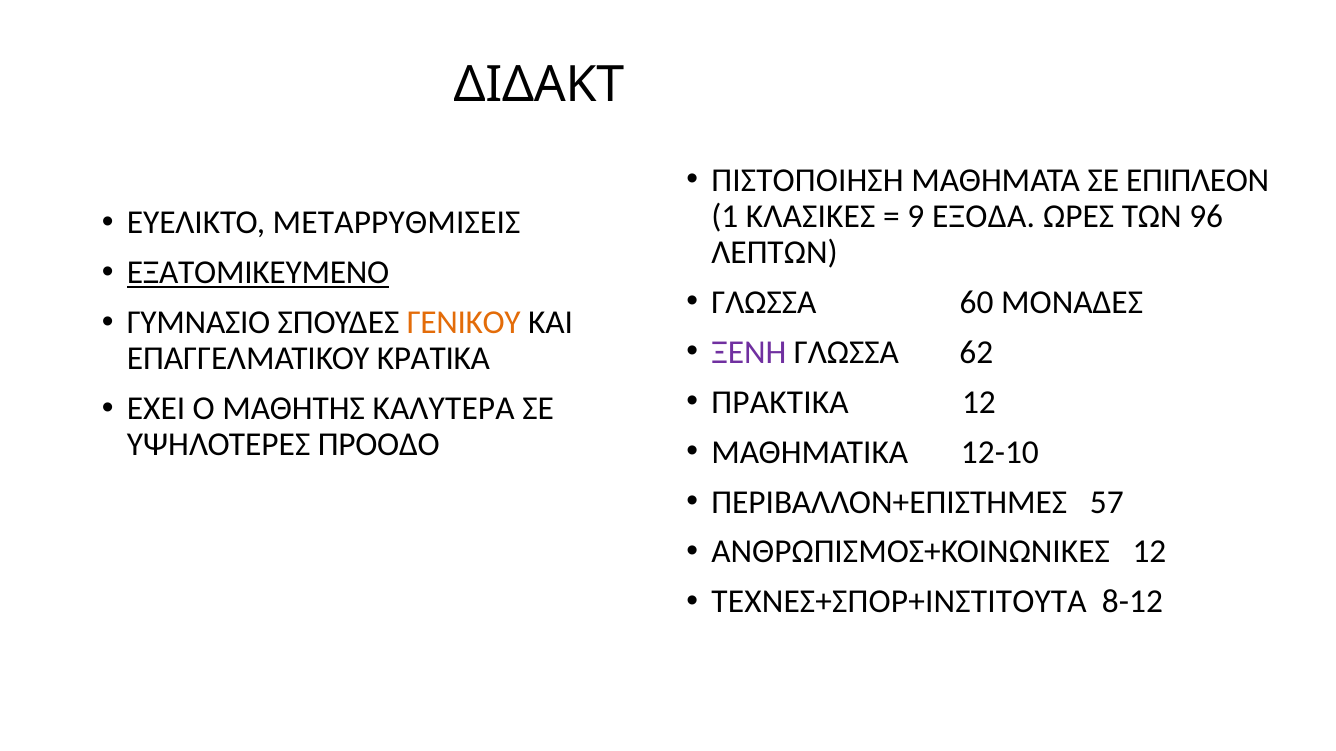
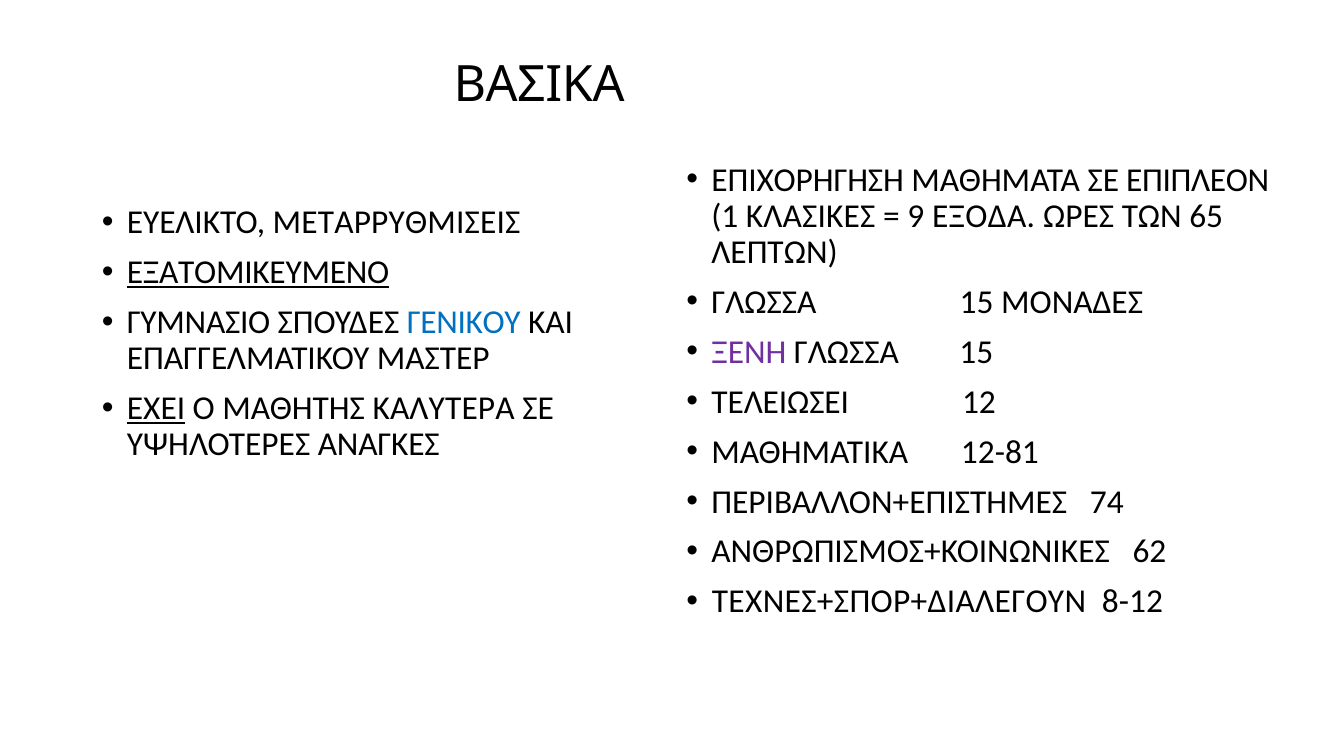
ΔΙΔΑΚΤ: ΔΙΔΑΚΤ -> ΒΑΣΙΚΑ
ΠΙΣΤΟΠΟΙΗΣΗ: ΠΙΣΤΟΠΟΙΗΣΗ -> ΕΠΙΧΟΡΗΓΗΣΗ
96: 96 -> 65
60 at (977, 302): 60 -> 15
ΓΕΝΙΚΟΥ colour: orange -> blue
62 at (976, 352): 62 -> 15
ΚΡΑΤΙΚΑ: ΚΡΑΤΙΚΑ -> ΜΑΣΤΕΡ
ΠΡΑΚΤΙΚΑ: ΠΡΑΚΤΙΚΑ -> ΤΕΛΕΙΩΣΕΙ
ΕΧΕΙ underline: none -> present
ΠΡΟΟΔΟ: ΠΡΟΟΔΟ -> ΑΝΑΓΚΕΣ
12-10: 12-10 -> 12-81
57: 57 -> 74
ΑΝΘΡΩΠΙΣΜΟΣ+ΚΟΙΝΩΝΙΚΕΣ 12: 12 -> 62
ΤΕΧΝΕΣ+ΣΠΟΡ+ΙΝΣΤΙΤΟΥΤΑ: ΤΕΧΝΕΣ+ΣΠΟΡ+ΙΝΣΤΙΤΟΥΤΑ -> ΤΕΧΝΕΣ+ΣΠΟΡ+ΔΙΑΛΕΓΟΥΝ
